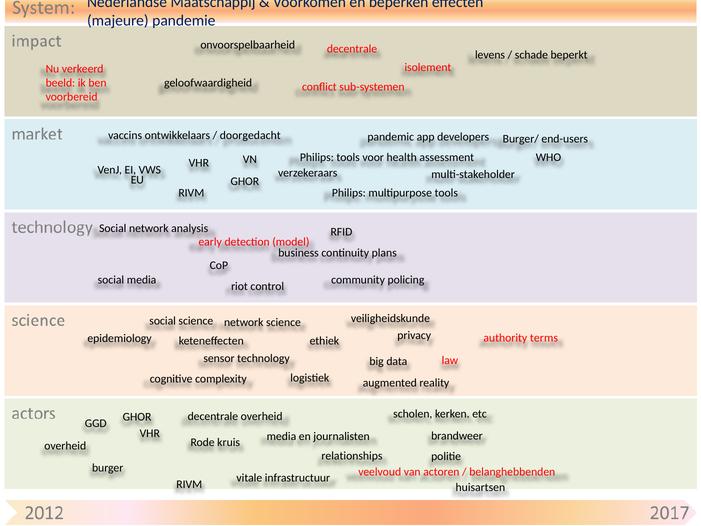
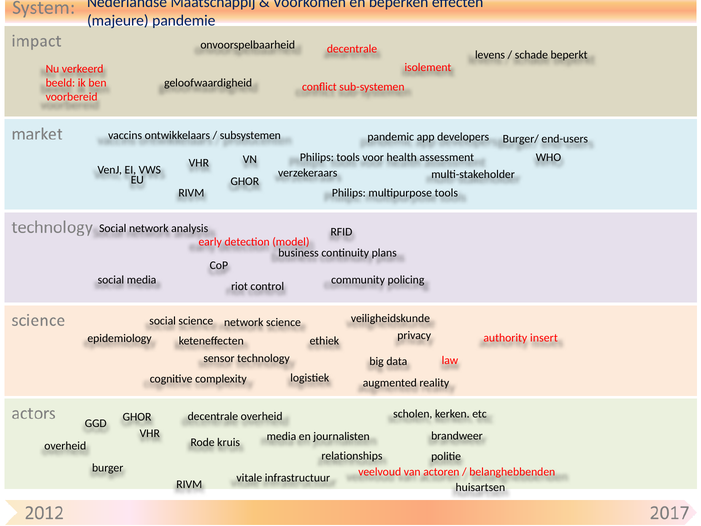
doorgedacht: doorgedacht -> subsystemen
terms: terms -> insert
